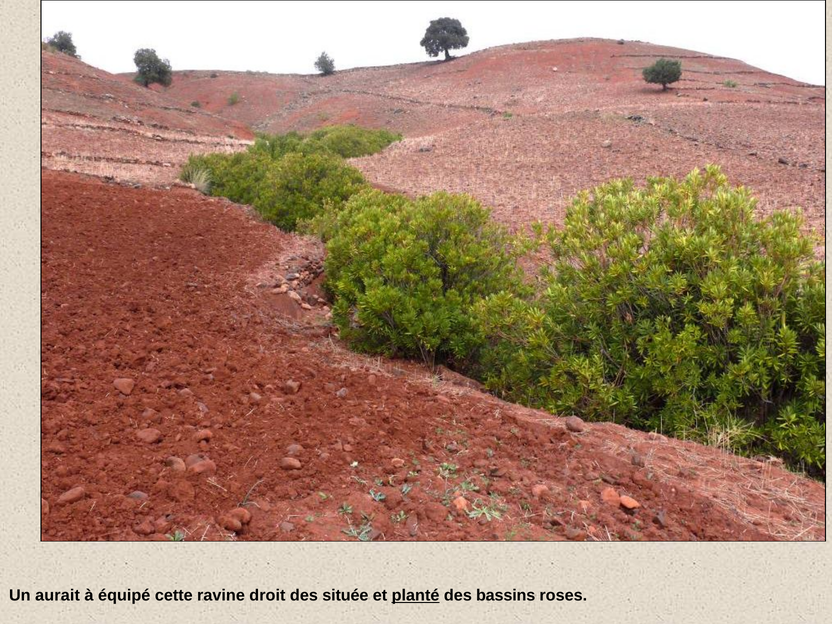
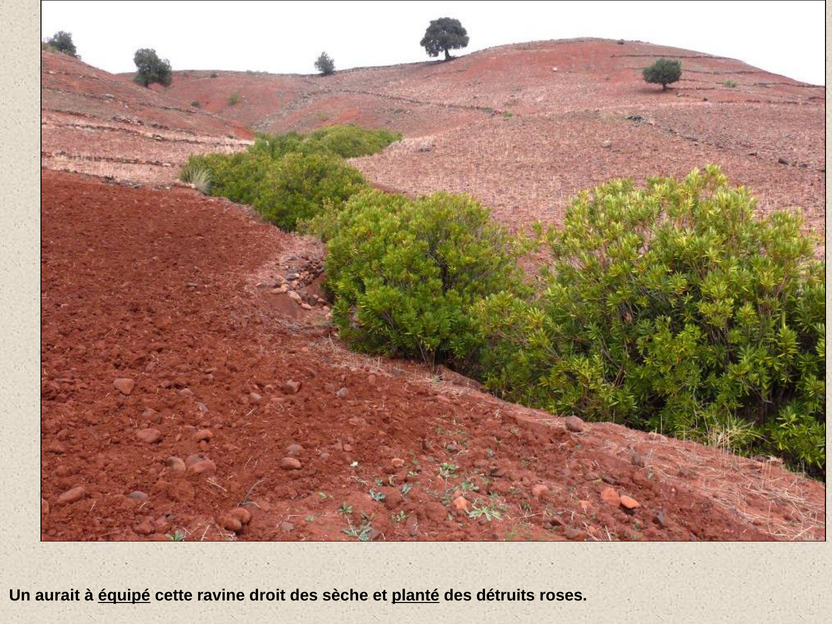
équipé at (124, 596) underline: none -> present
située: située -> sèche
bassins: bassins -> détruits
